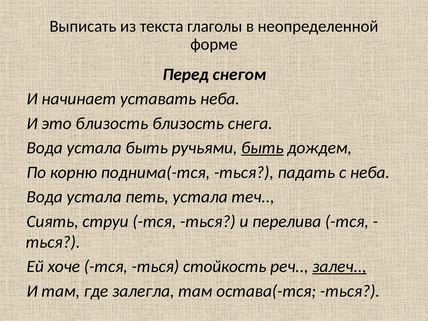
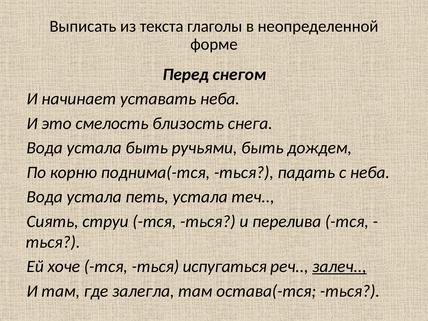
это близость: близость -> смелость
быть at (262, 148) underline: present -> none
стойкость: стойкость -> испугаться
